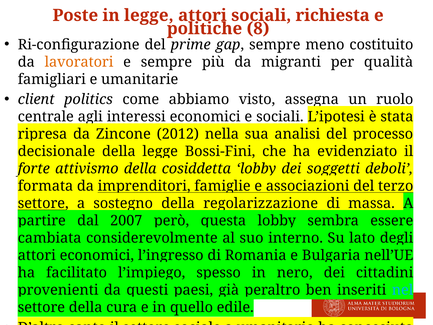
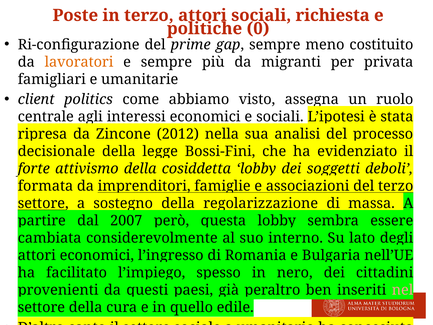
in legge: legge -> terzo
8: 8 -> 0
qualità: qualità -> privata
nel colour: light blue -> pink
